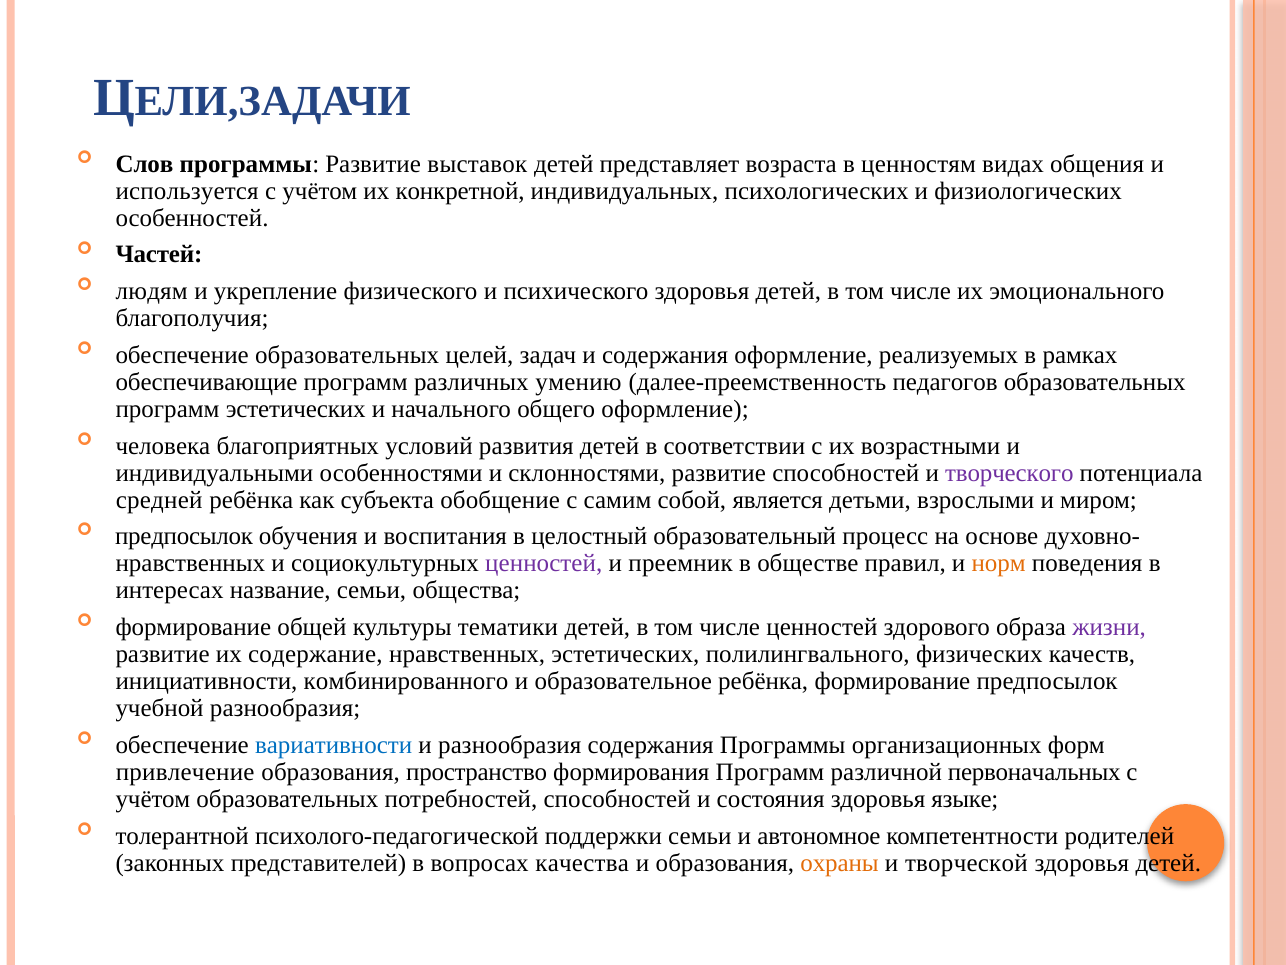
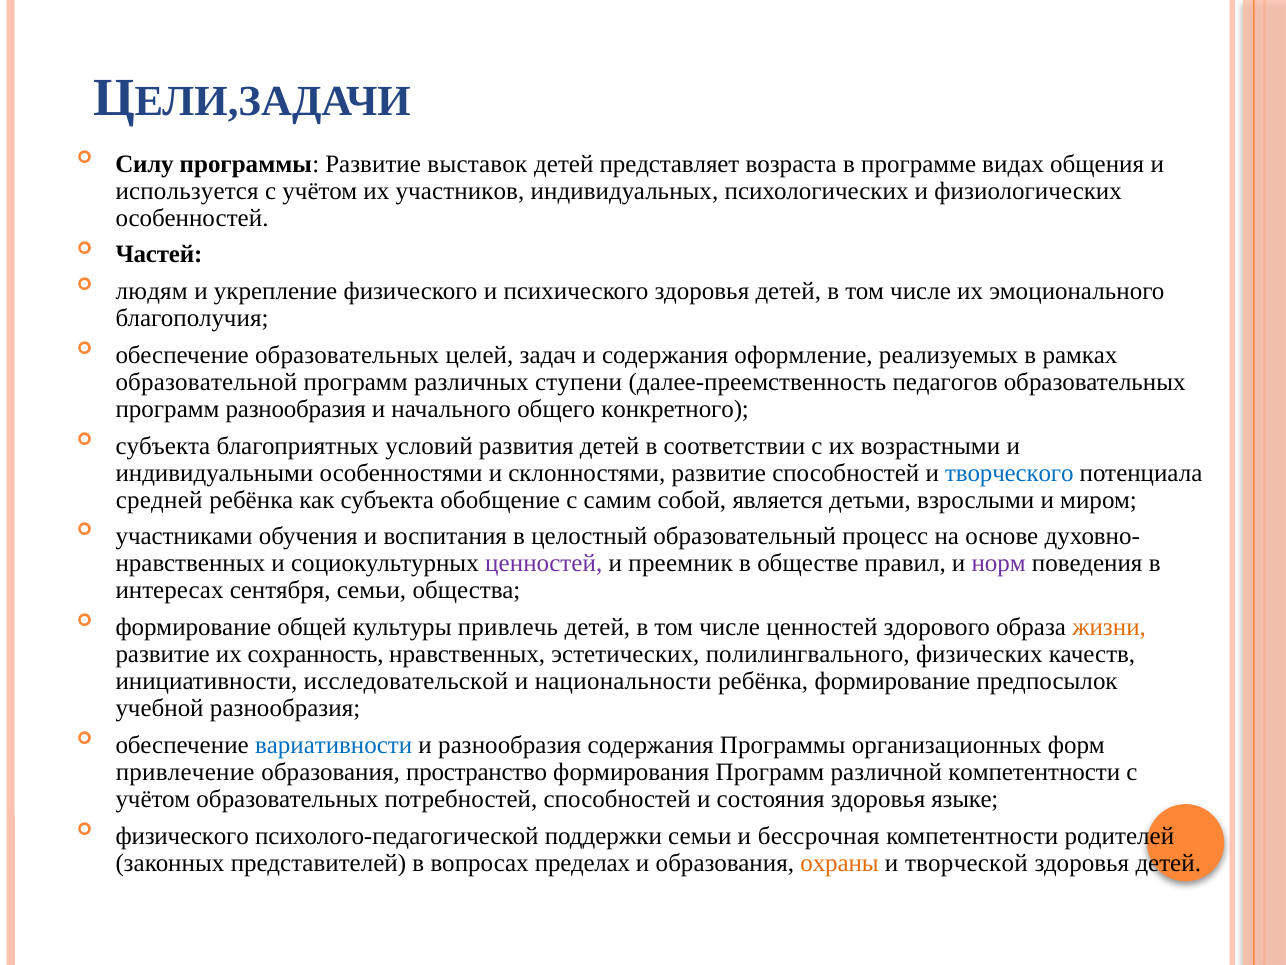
Слов: Слов -> Силу
ценностям: ценностям -> программе
конкретной: конкретной -> участников
обеспечивающие: обеспечивающие -> образовательной
умению: умению -> ступени
программ эстетических: эстетических -> разнообразия
общего оформление: оформление -> конкретного
человека at (163, 446): человека -> субъекта
творческого colour: purple -> blue
предпосылок at (184, 536): предпосылок -> участниками
норм colour: orange -> purple
название: название -> сентября
тематики: тематики -> привлечь
жизни colour: purple -> orange
содержание: содержание -> сохранность
комбинированного: комбинированного -> исследовательской
образовательное: образовательное -> национальности
различной первоначальных: первоначальных -> компетентности
толерантной at (182, 835): толерантной -> физического
автономное: автономное -> бессрочная
качества: качества -> пределах
